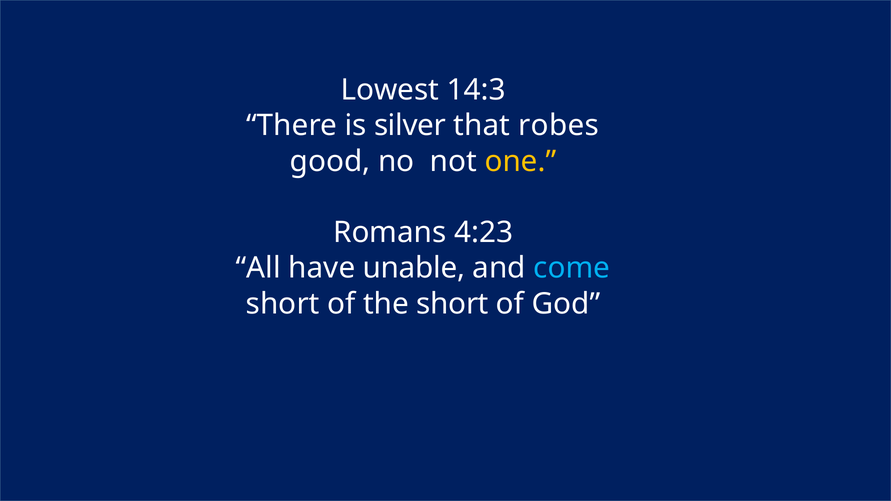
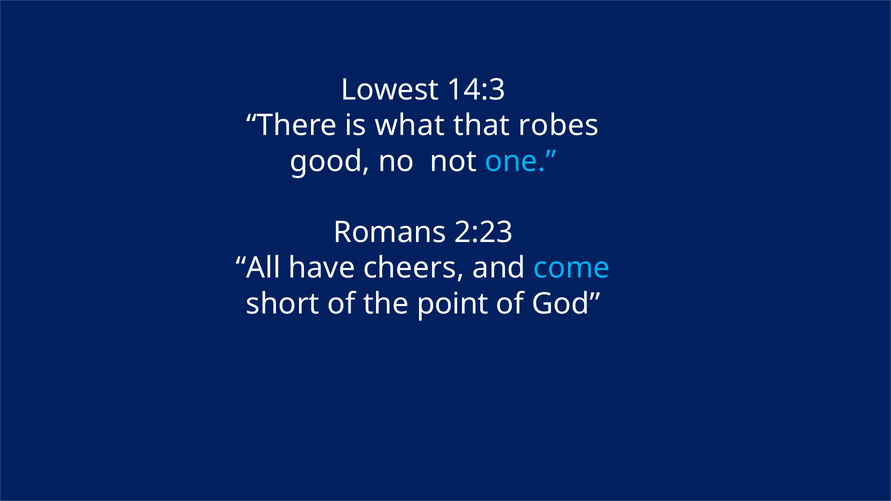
silver: silver -> what
one colour: yellow -> light blue
4:23: 4:23 -> 2:23
unable: unable -> cheers
the short: short -> point
